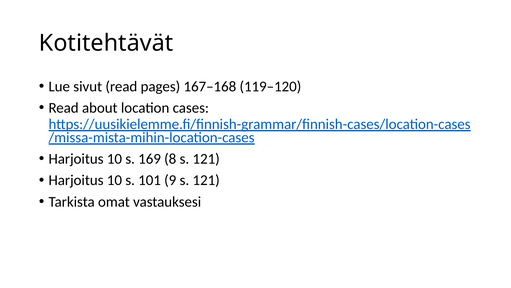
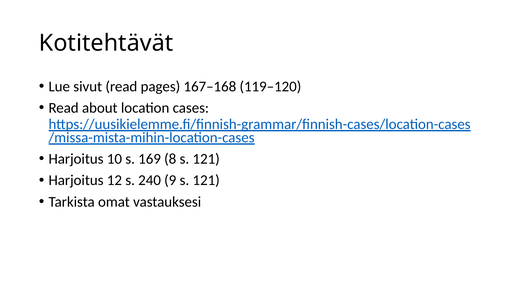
10 at (114, 180): 10 -> 12
101: 101 -> 240
